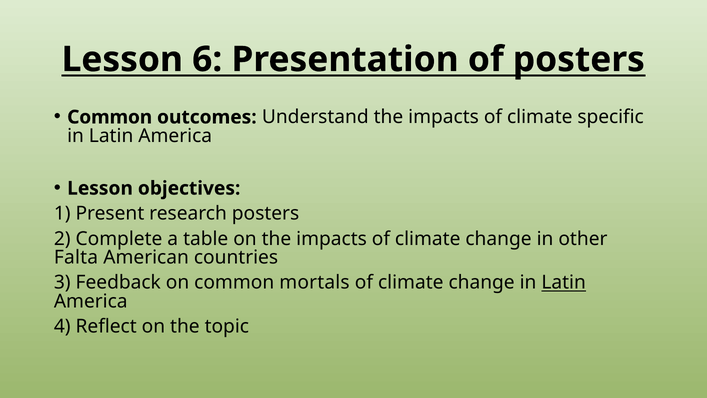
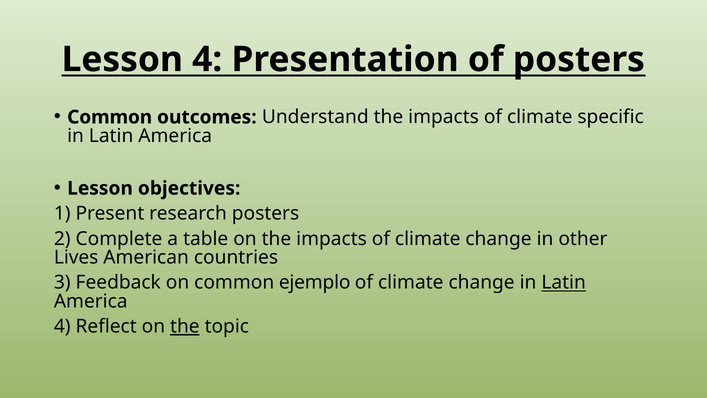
Lesson 6: 6 -> 4
Falta: Falta -> Lives
mortals: mortals -> ejemplo
the at (185, 326) underline: none -> present
